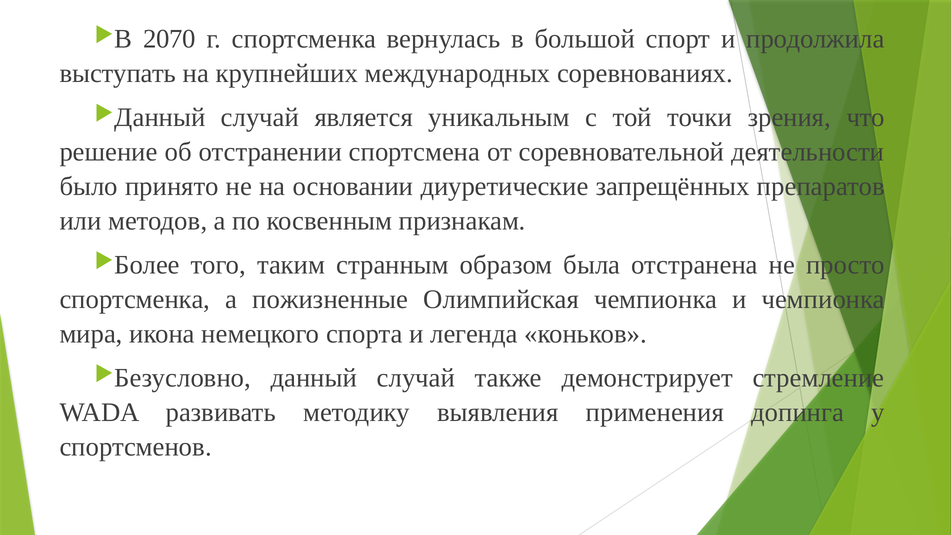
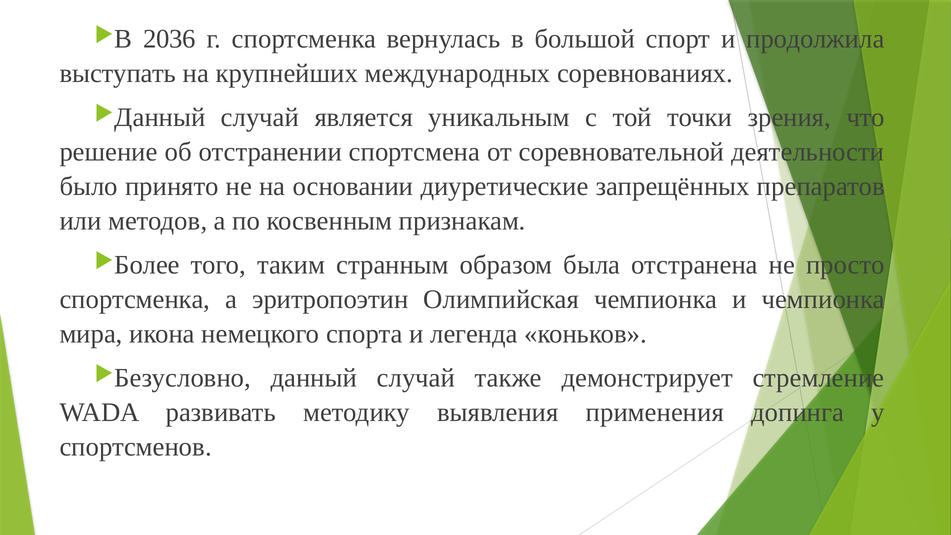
2070: 2070 -> 2036
пожизненные: пожизненные -> эритропоэтин
